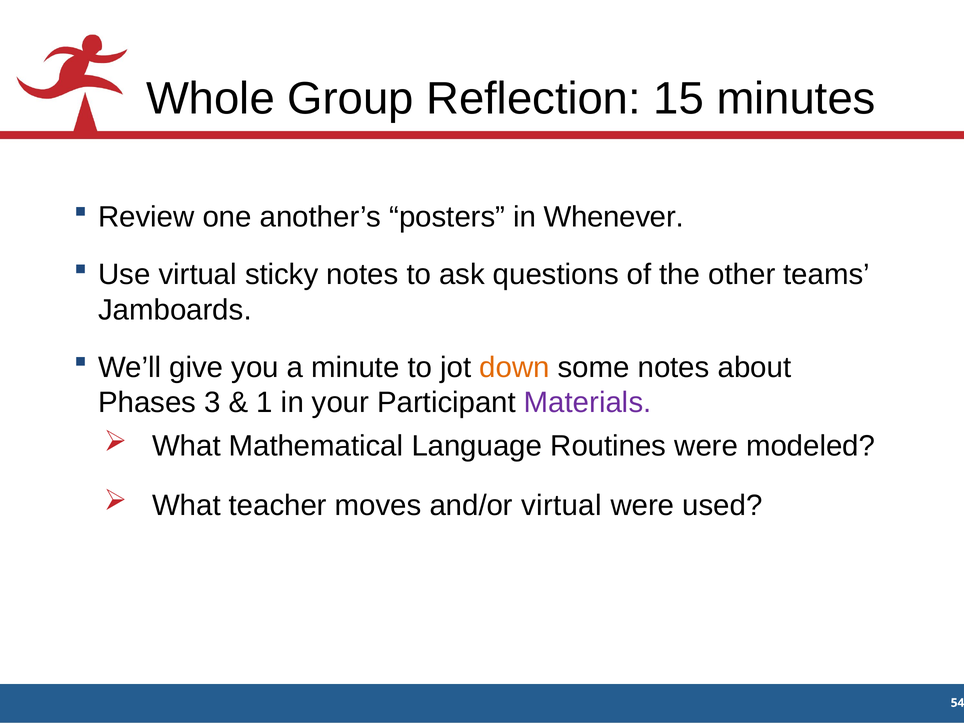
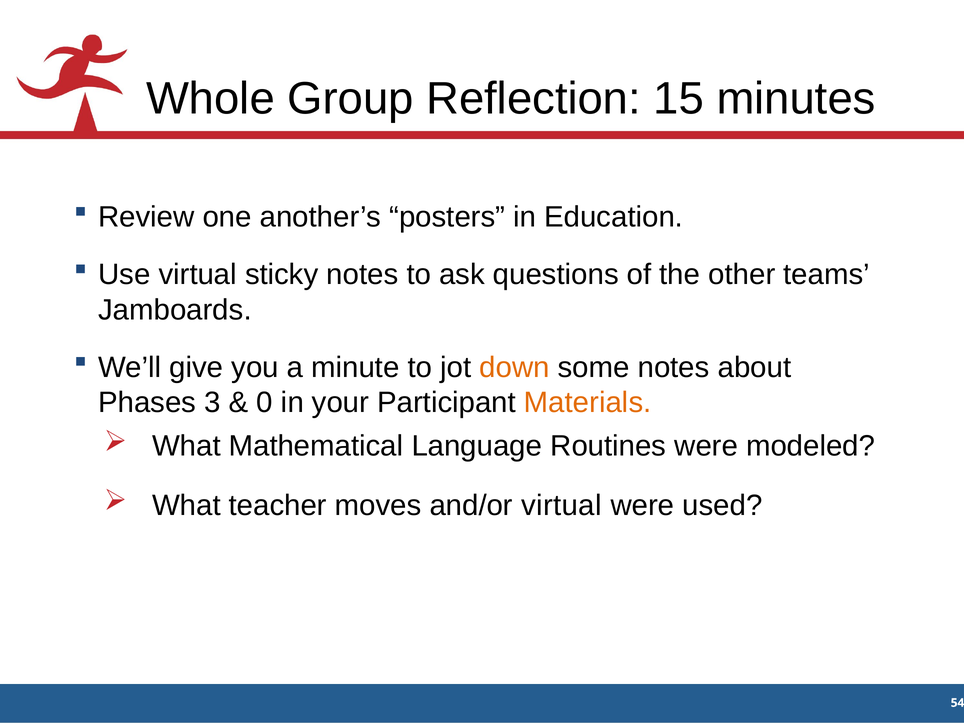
Whenever: Whenever -> Education
1: 1 -> 0
Materials colour: purple -> orange
